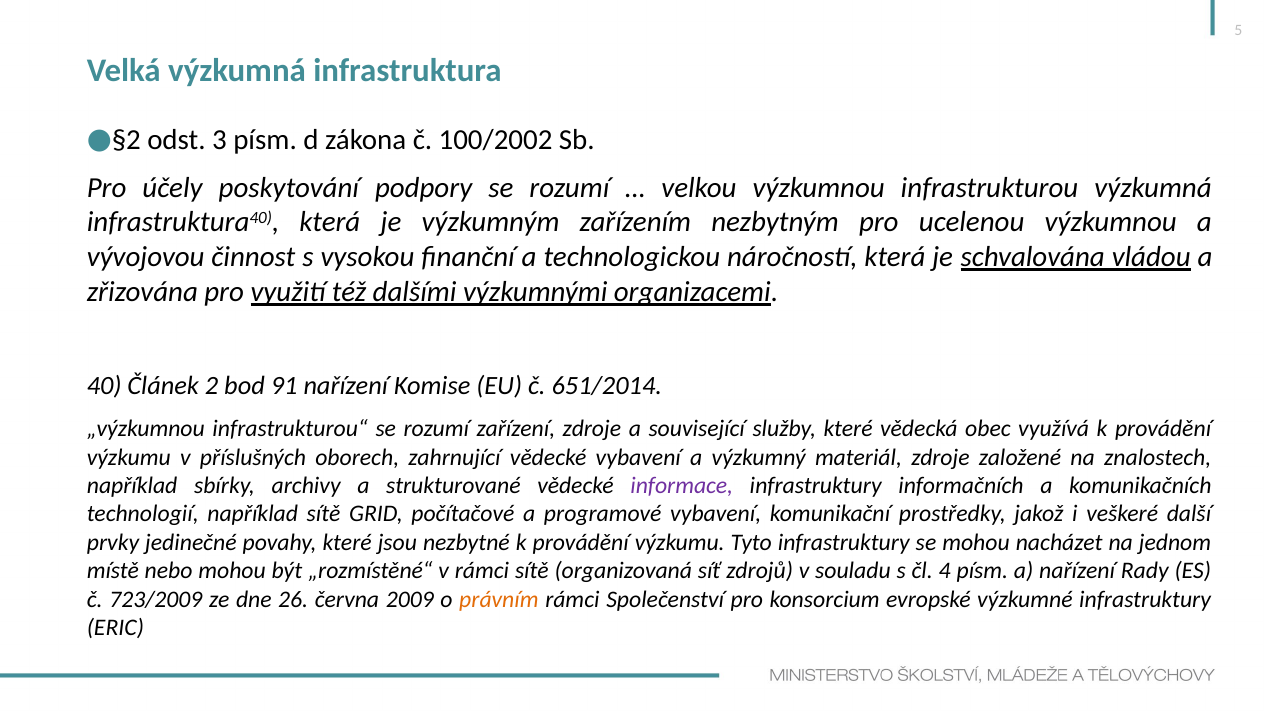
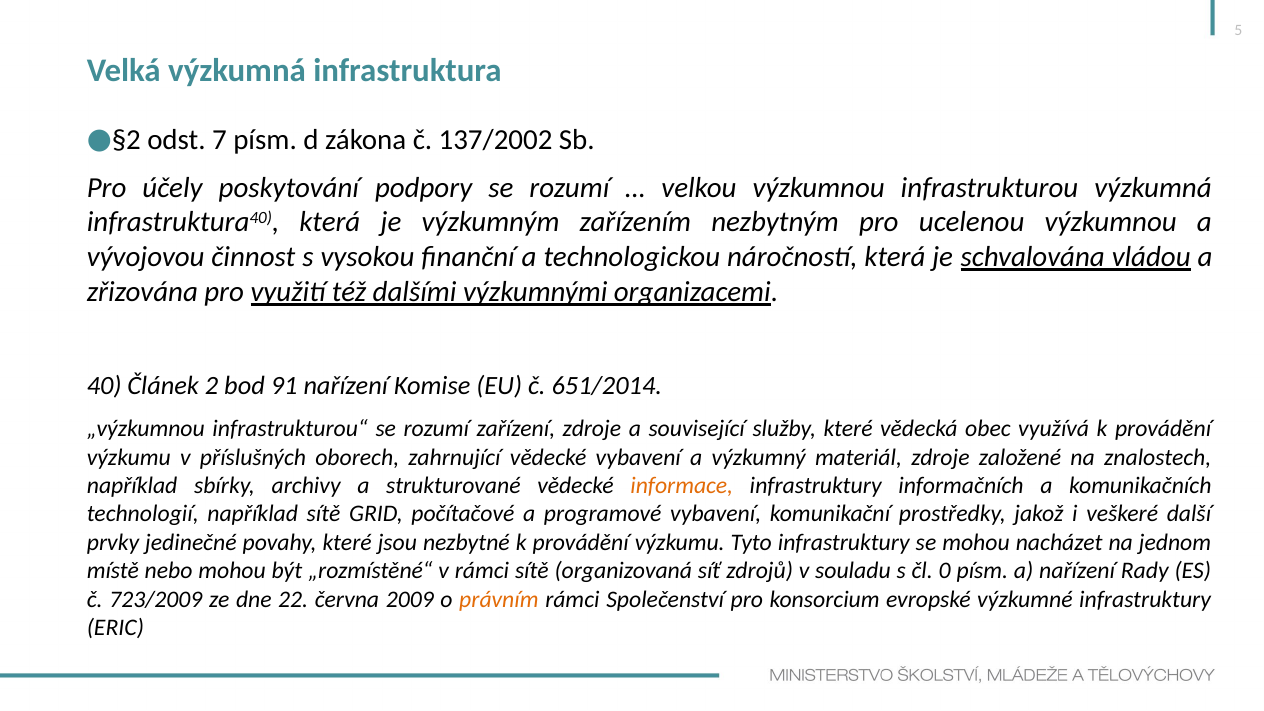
3: 3 -> 7
100/2002: 100/2002 -> 137/2002
informace colour: purple -> orange
4: 4 -> 0
26: 26 -> 22
